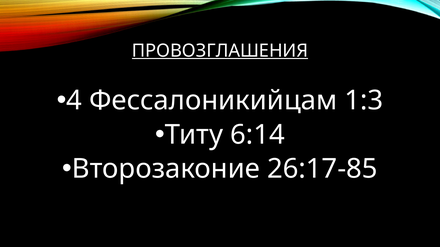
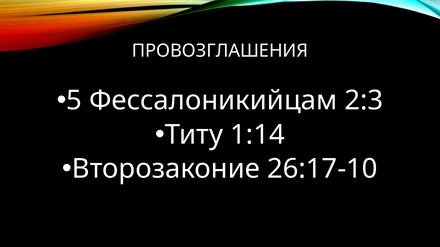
ПРОВОЗГЛАШЕНИЯ underline: present -> none
4: 4 -> 5
1:3: 1:3 -> 2:3
6:14: 6:14 -> 1:14
26:17-85: 26:17-85 -> 26:17-10
